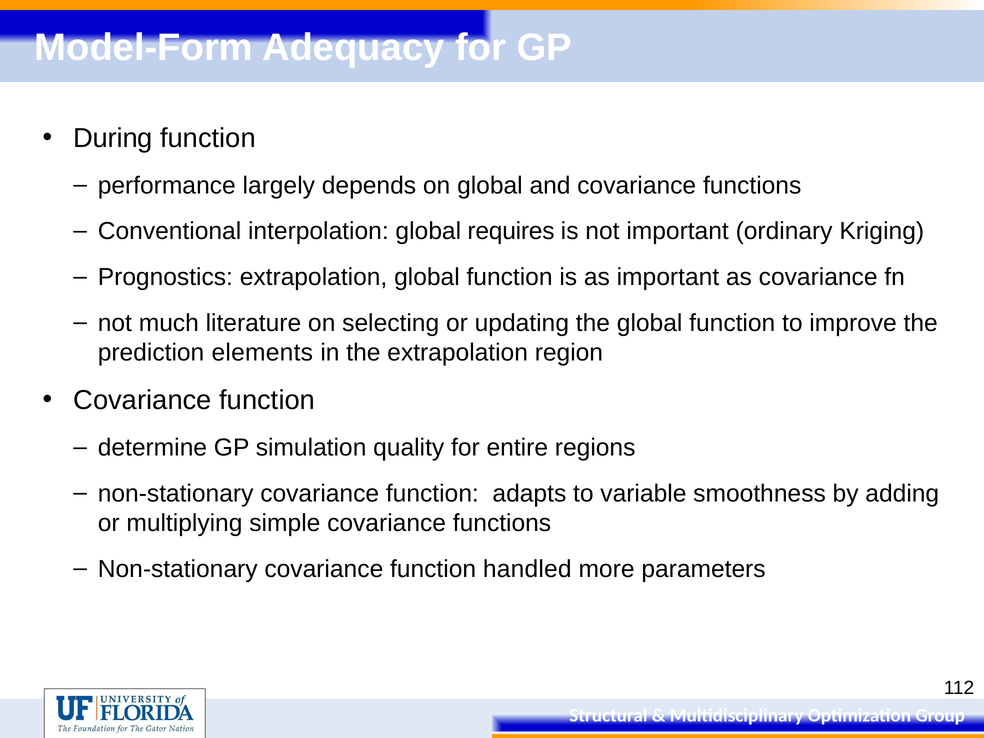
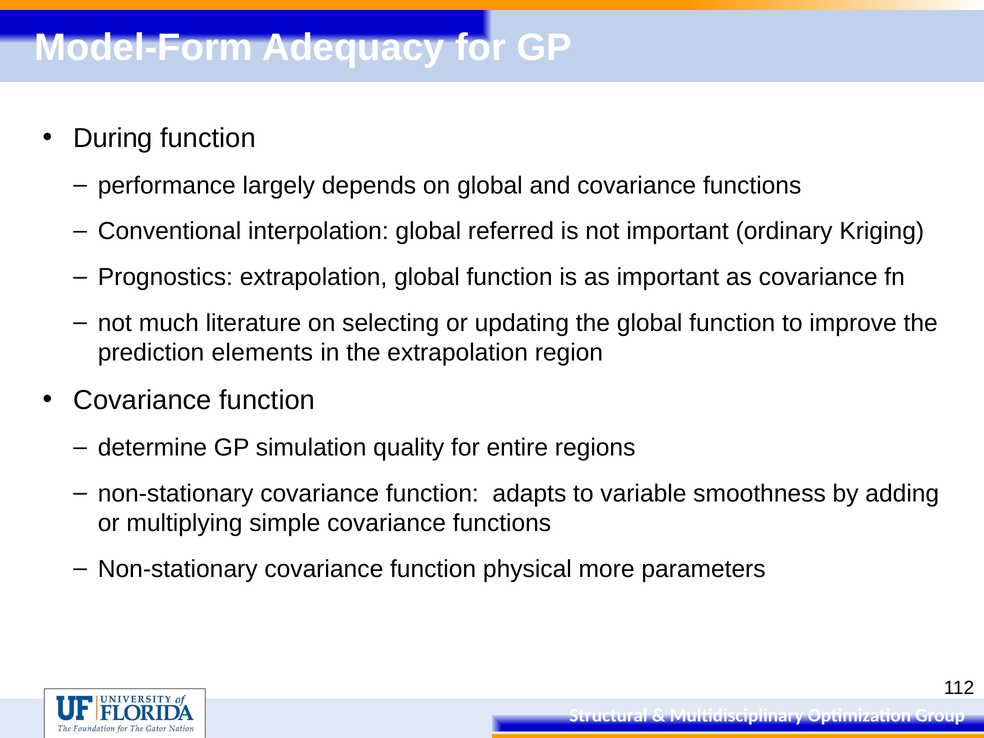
requires: requires -> referred
handled: handled -> physical
